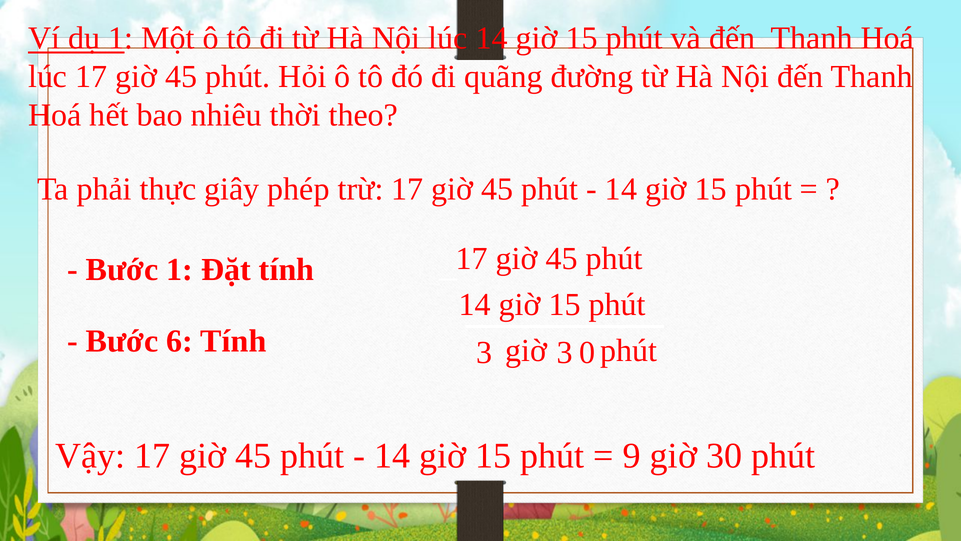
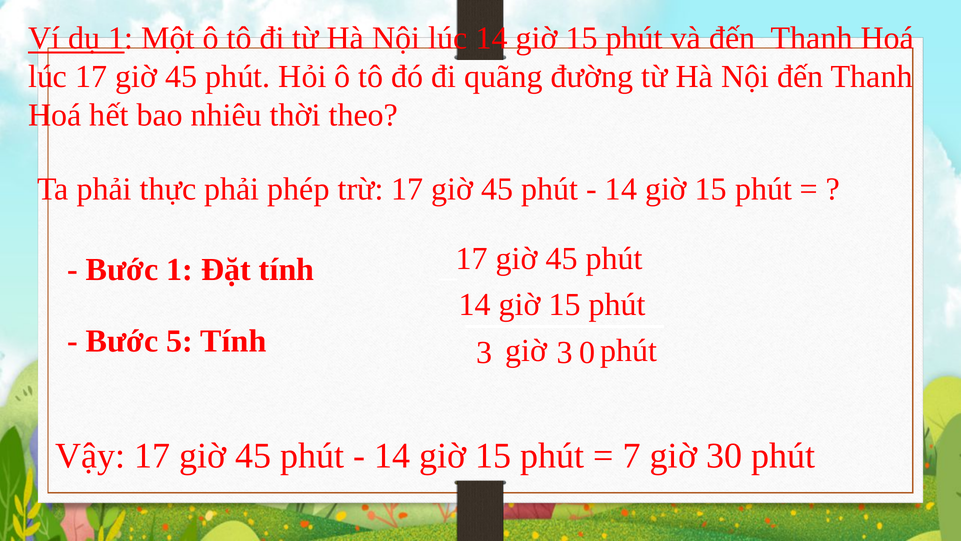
thực giây: giây -> phải
6: 6 -> 5
9: 9 -> 7
